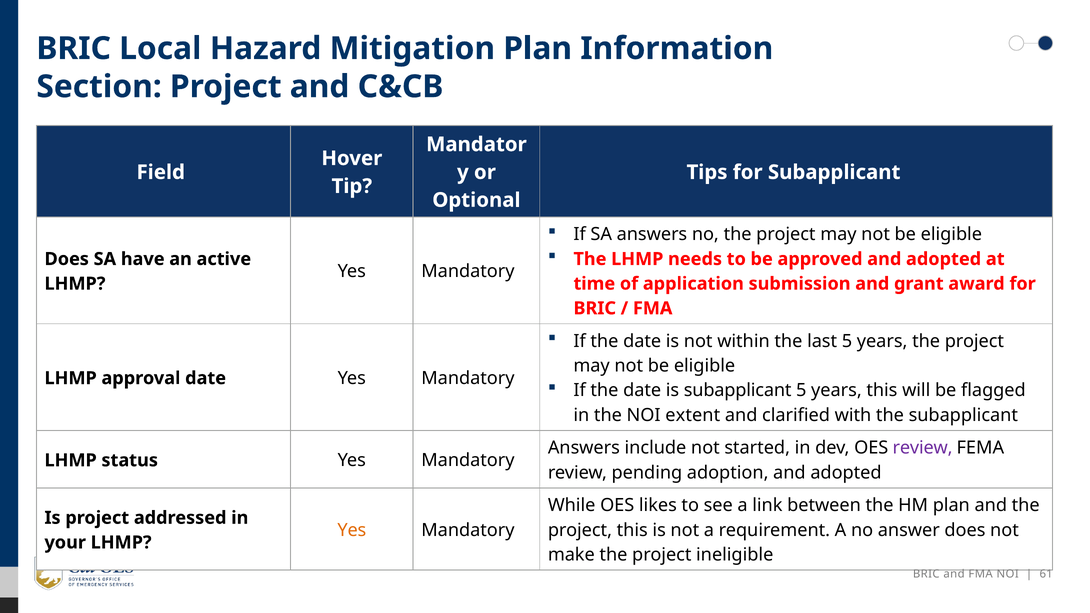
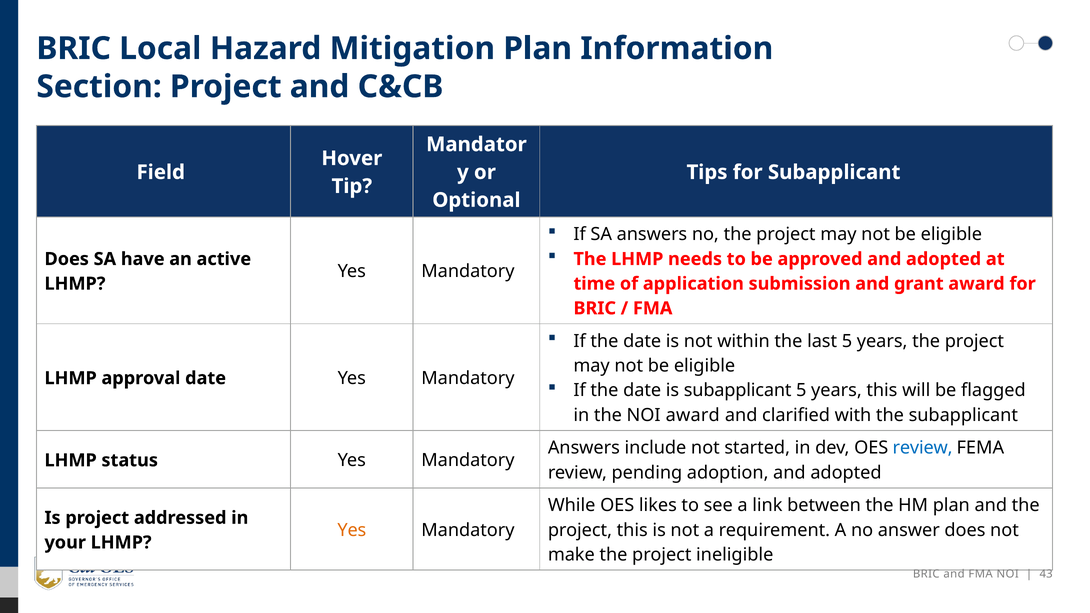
NOI extent: extent -> award
review at (923, 448) colour: purple -> blue
61: 61 -> 43
